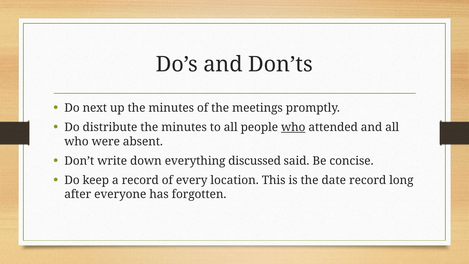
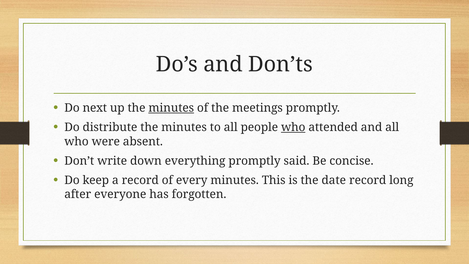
minutes at (171, 108) underline: none -> present
everything discussed: discussed -> promptly
every location: location -> minutes
